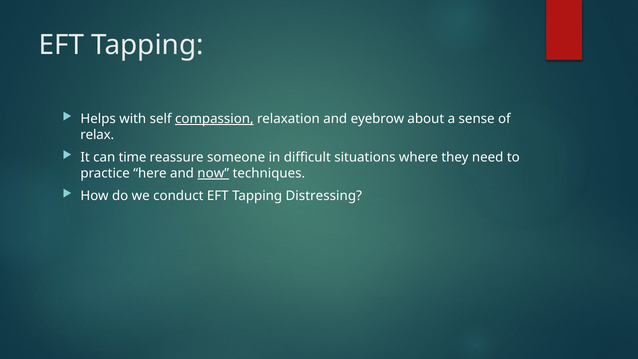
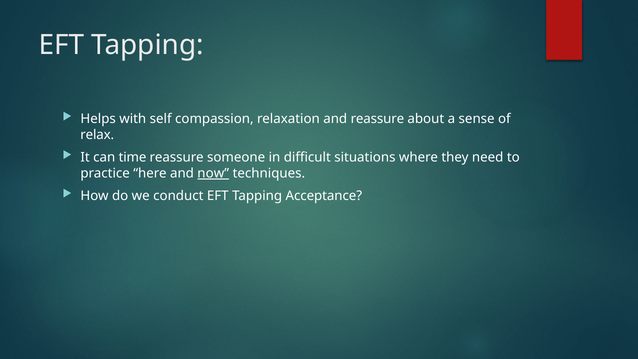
compassion underline: present -> none
and eyebrow: eyebrow -> reassure
Distressing: Distressing -> Acceptance
